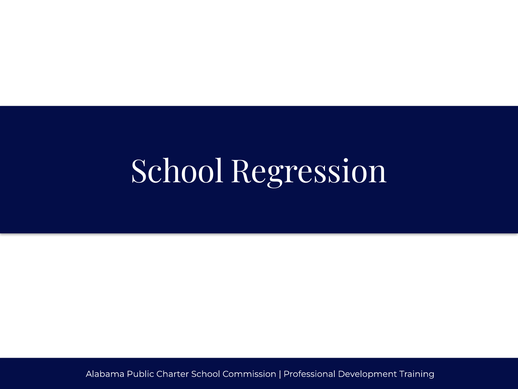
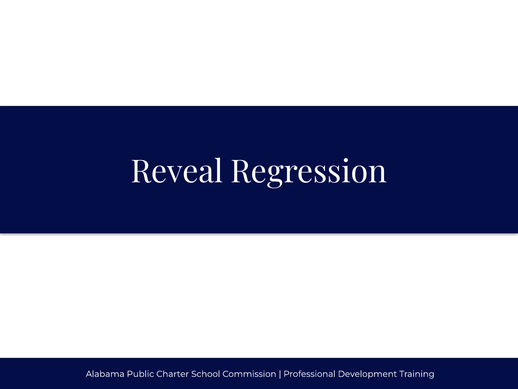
School at (177, 172): School -> Reveal
